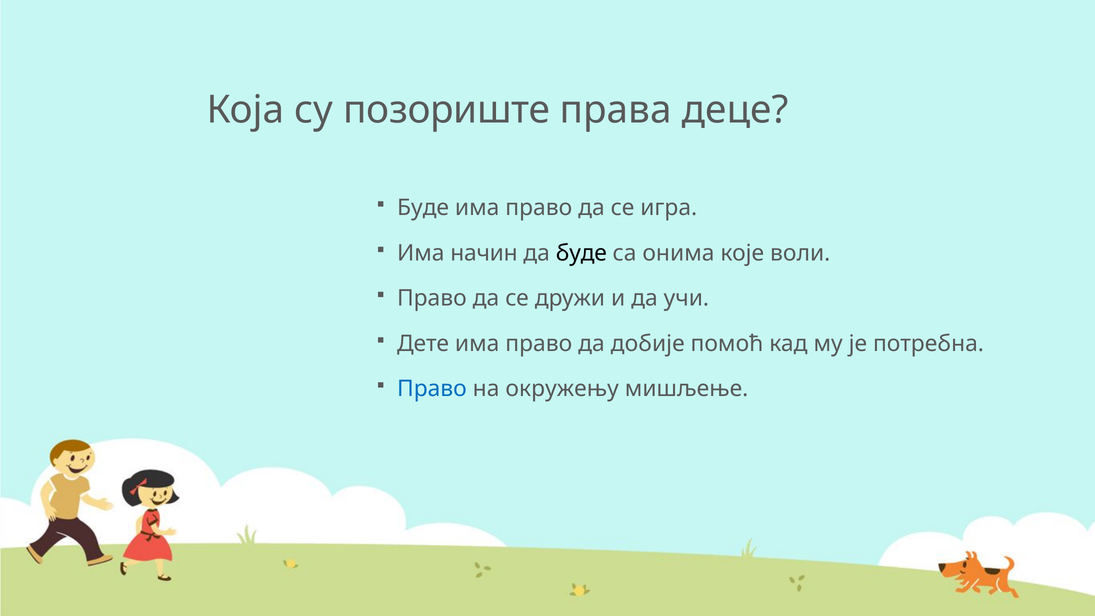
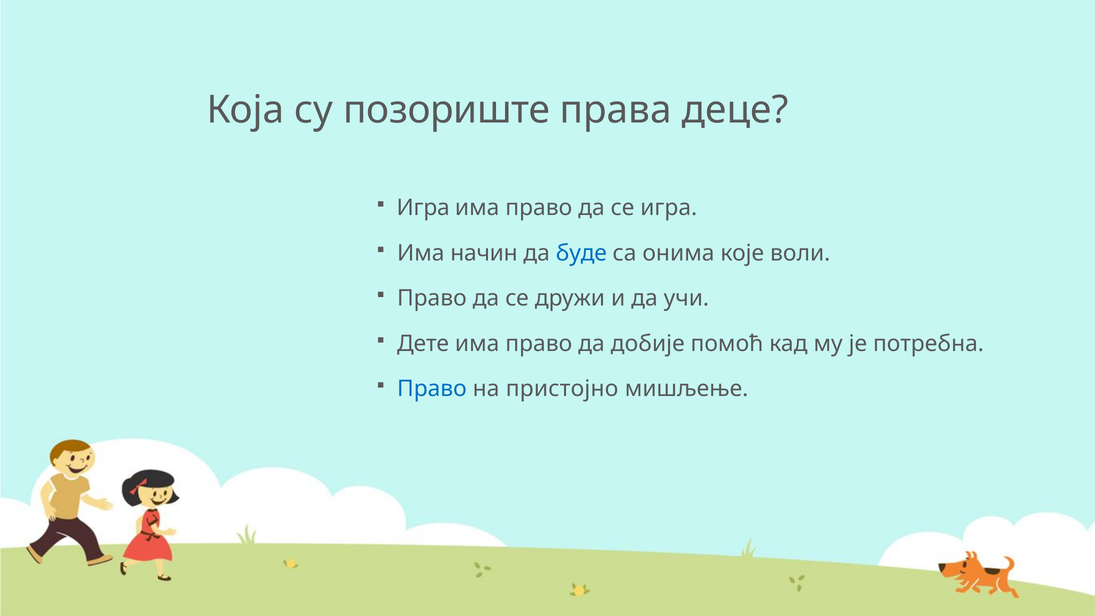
Буде at (423, 208): Буде -> Игра
буде at (581, 253) colour: black -> blue
окружењу: окружењу -> пристојно
